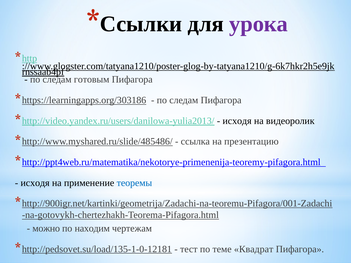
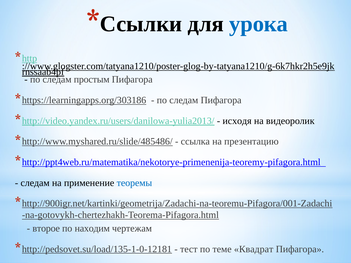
урока colour: purple -> blue
готовым: готовым -> простым
исходя at (35, 183): исходя -> следам
можно: можно -> второе
